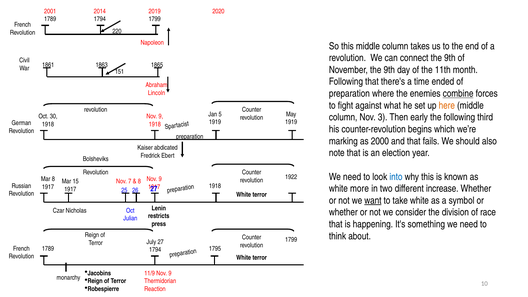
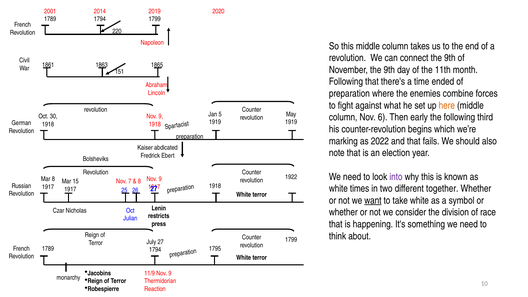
combine underline: present -> none
3: 3 -> 6
2000: 2000 -> 2022
into colour: blue -> purple
more: more -> times
increase: increase -> together
